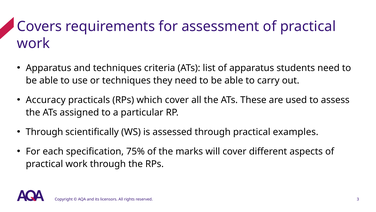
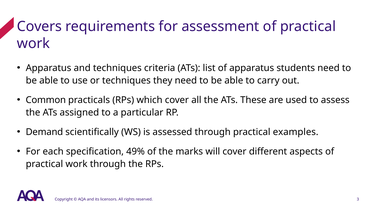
Accuracy: Accuracy -> Common
Through at (44, 132): Through -> Demand
75%: 75% -> 49%
